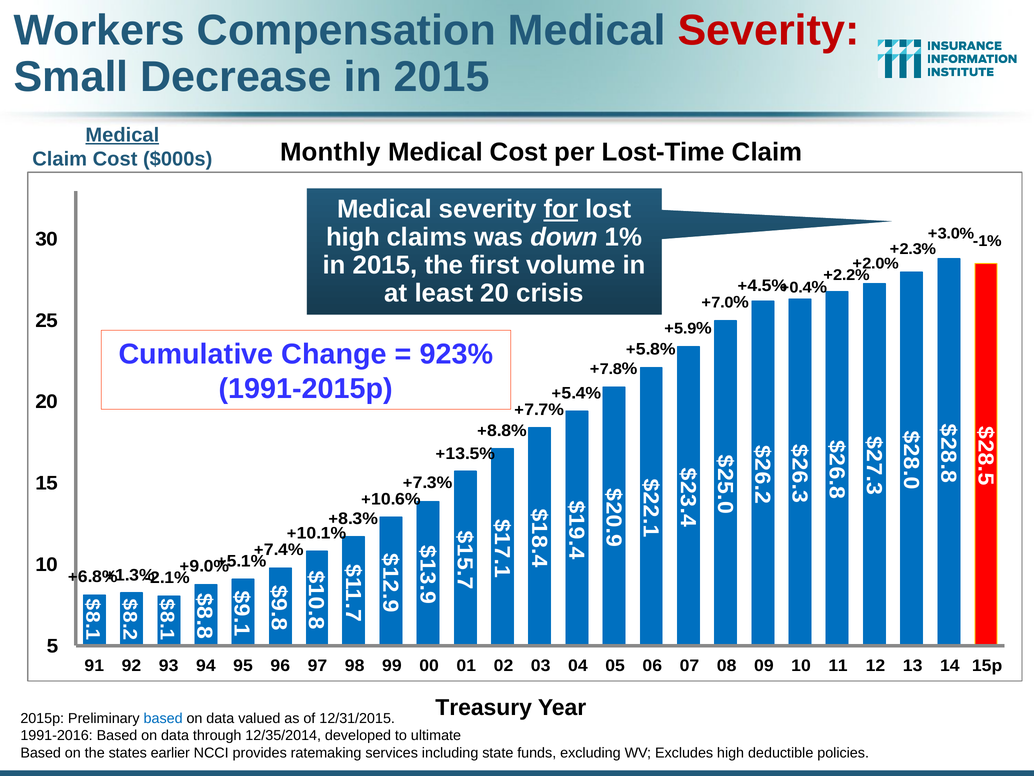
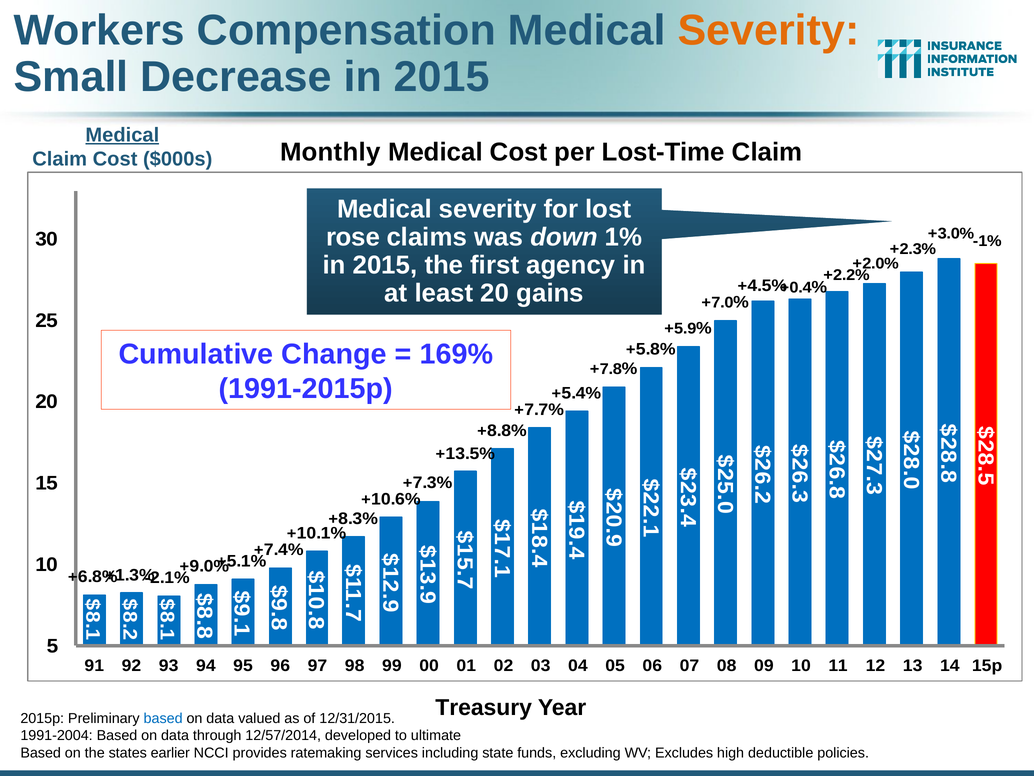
Severity at (769, 30) colour: red -> orange
for underline: present -> none
high at (353, 237): high -> rose
volume: volume -> agency
crisis: crisis -> gains
923%: 923% -> 169%
1991-2016: 1991-2016 -> 1991-2004
12/35/2014: 12/35/2014 -> 12/57/2014
